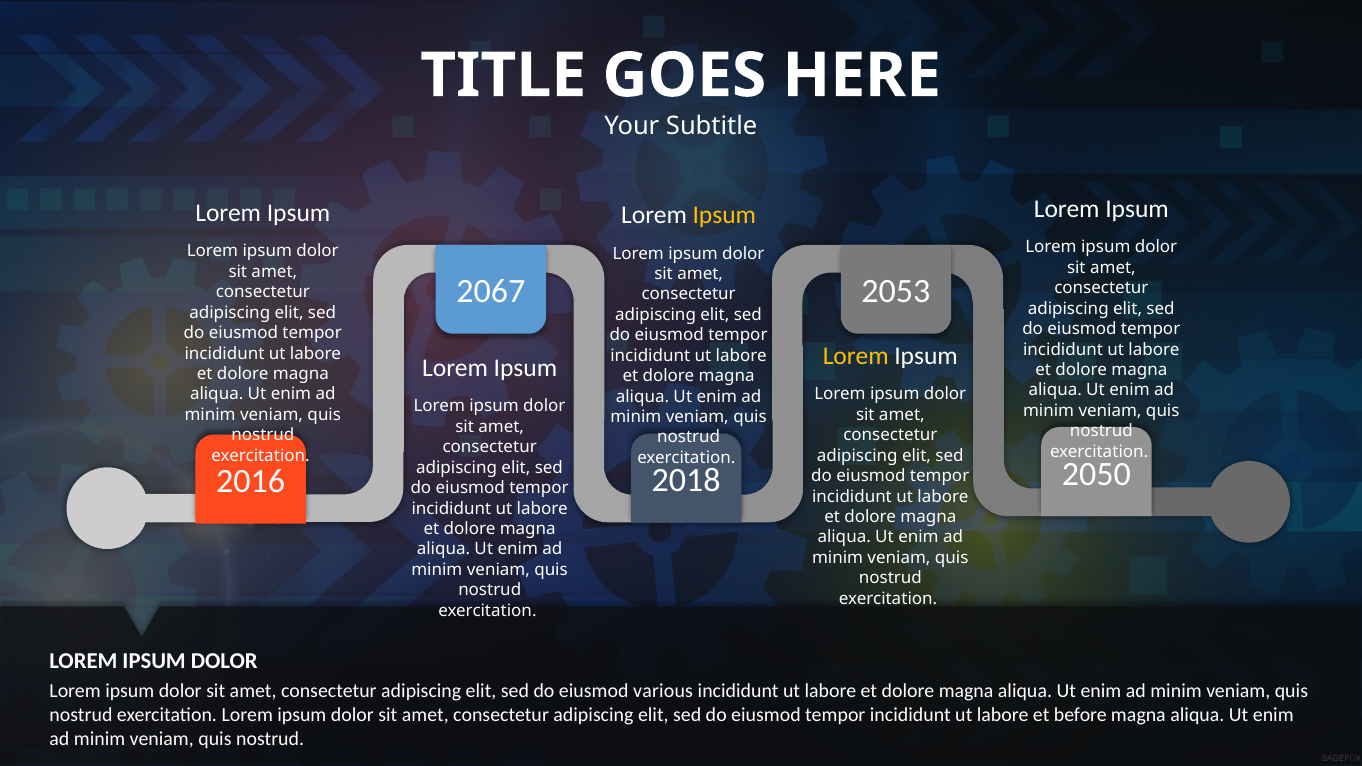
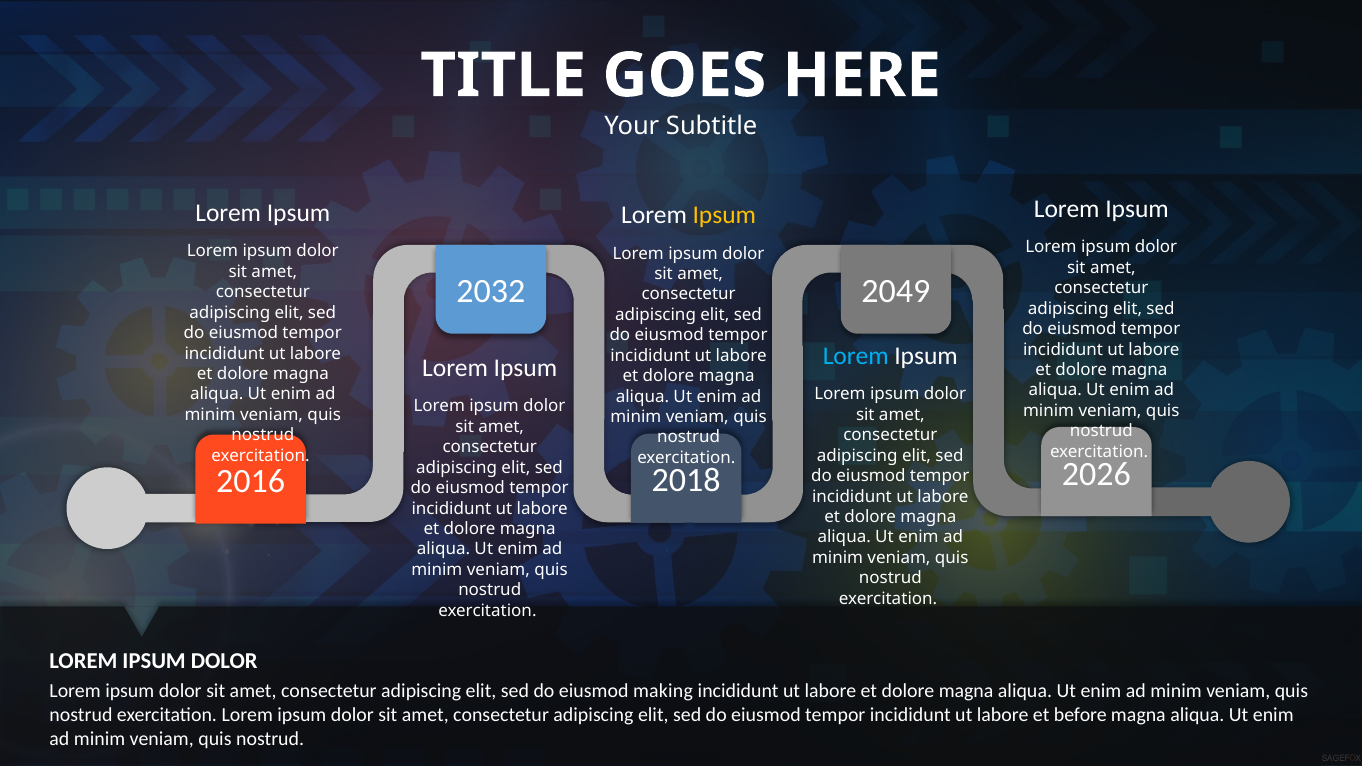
2067: 2067 -> 2032
2053: 2053 -> 2049
Lorem at (856, 356) colour: yellow -> light blue
2050: 2050 -> 2026
various: various -> making
